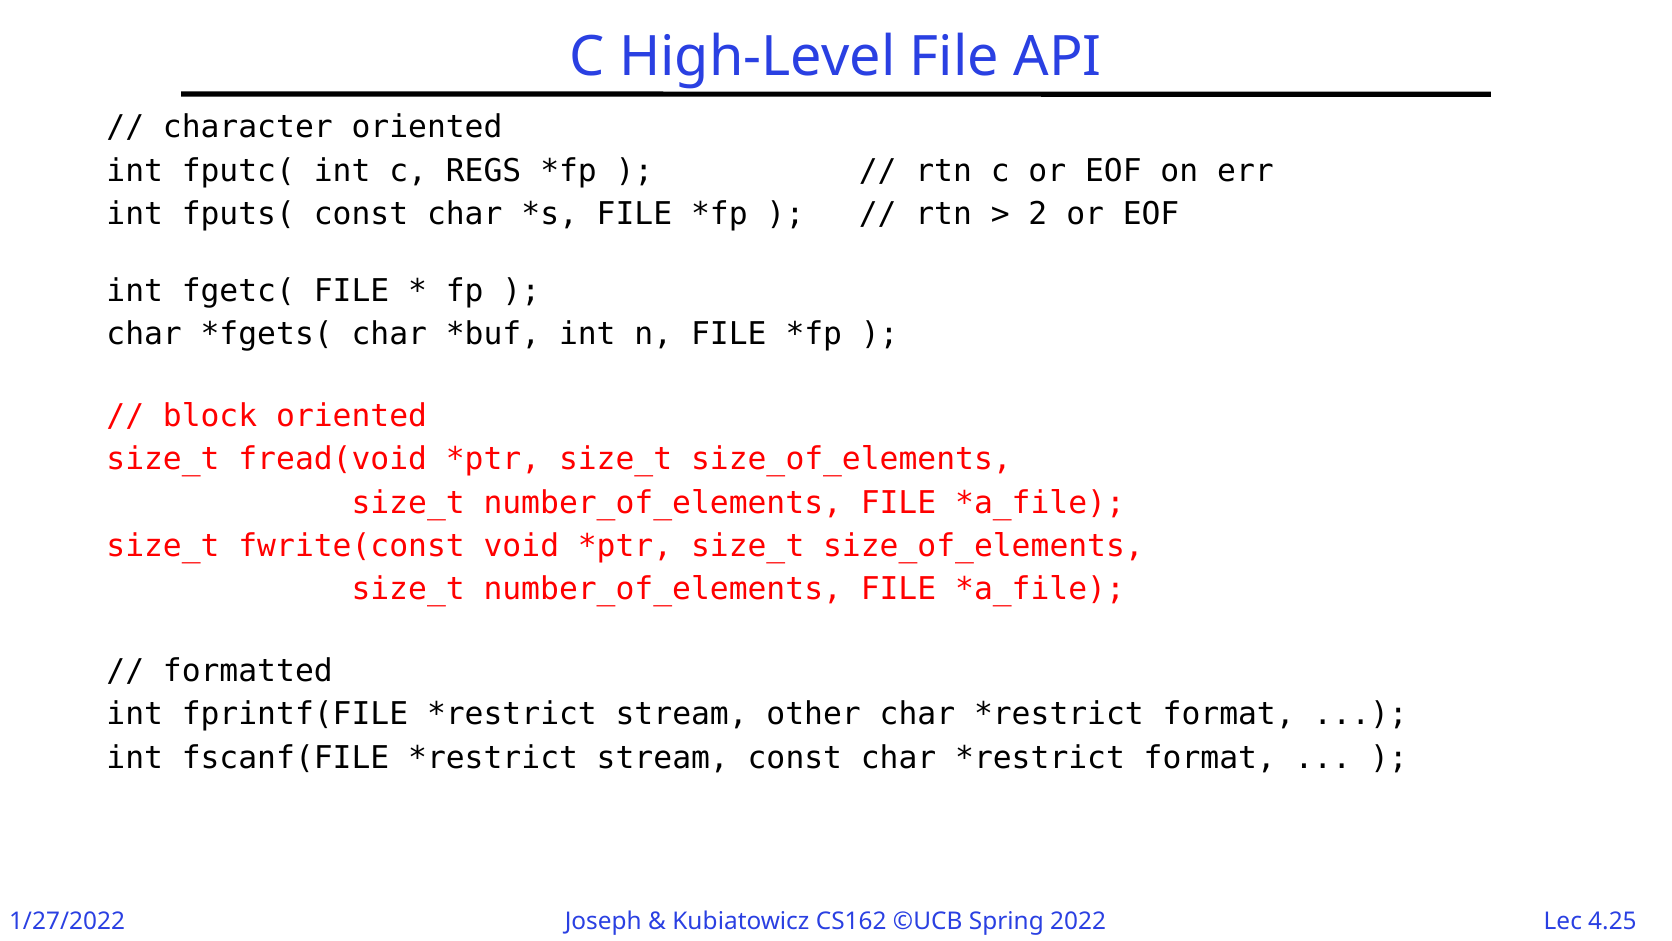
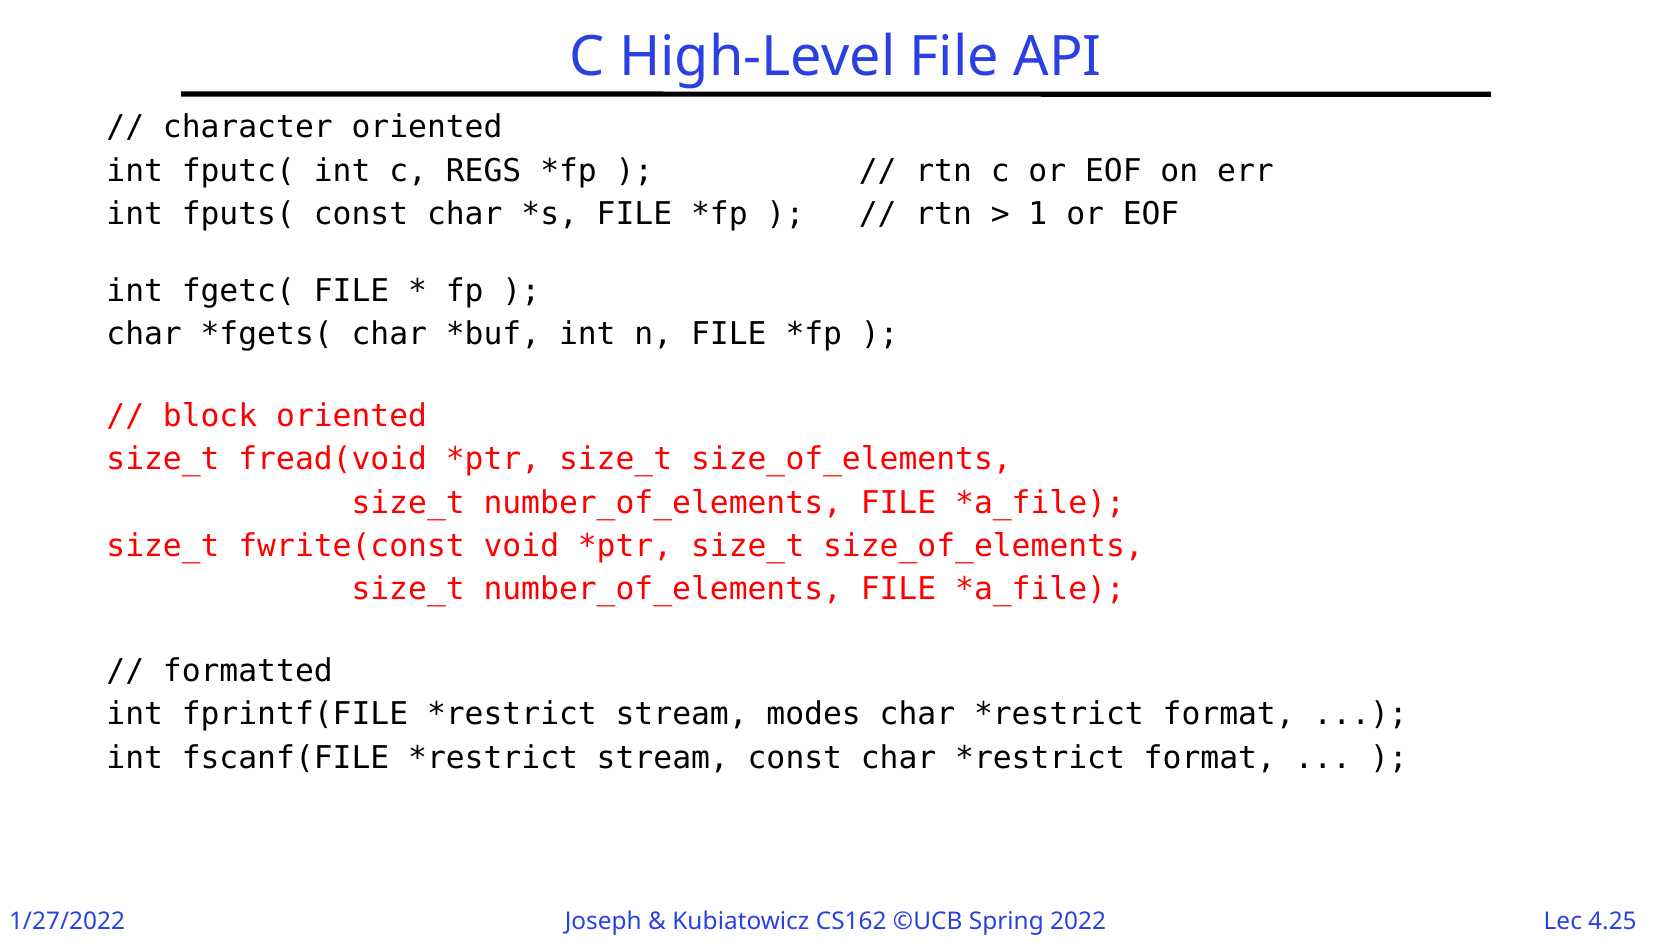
2: 2 -> 1
other: other -> modes
